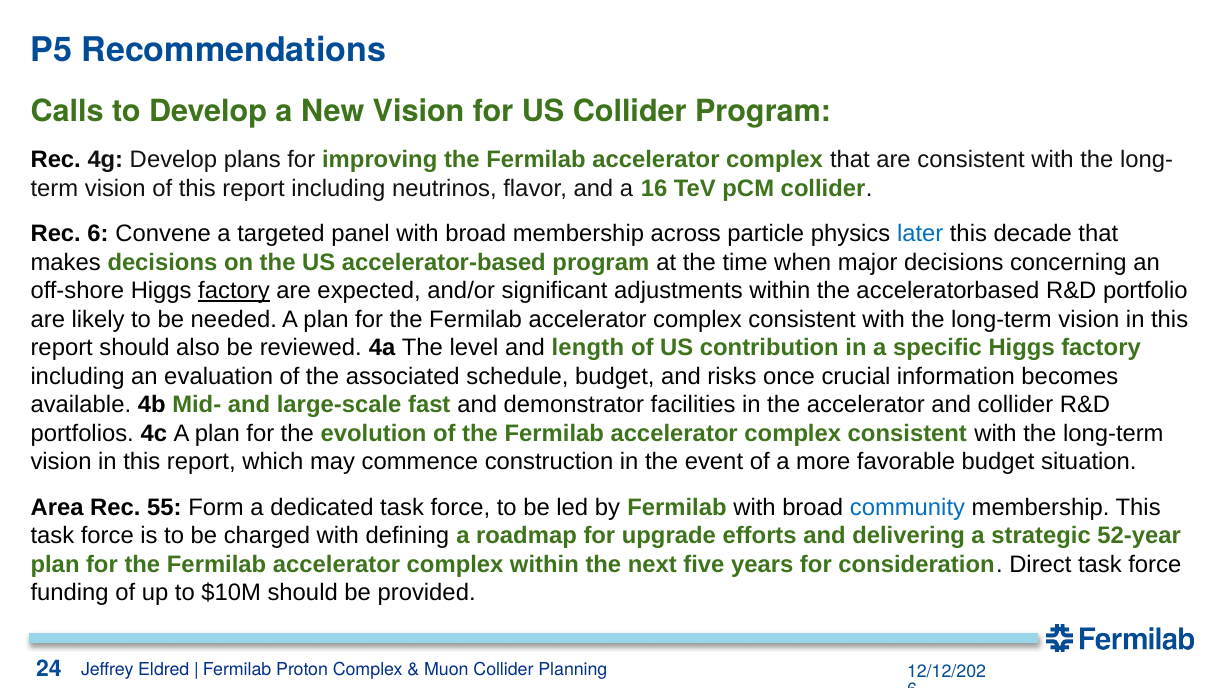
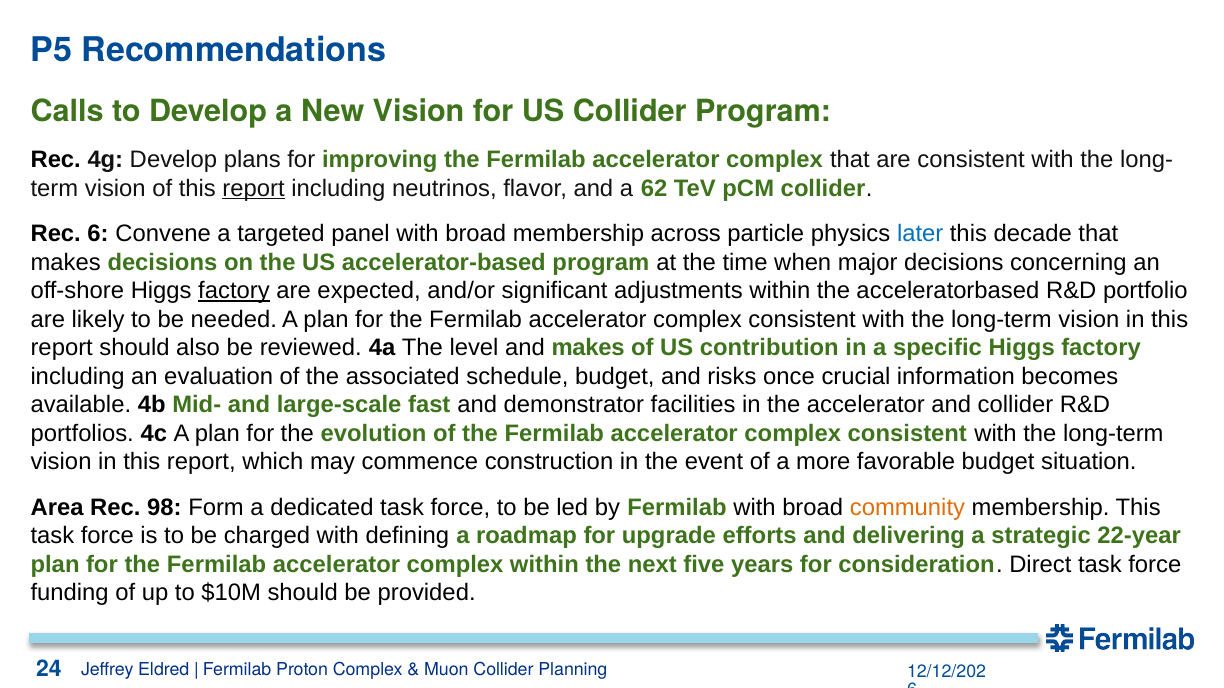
report at (254, 189) underline: none -> present
16: 16 -> 62
and length: length -> makes
55: 55 -> 98
community colour: blue -> orange
52-year: 52-year -> 22-year
